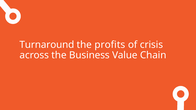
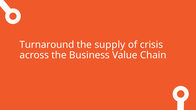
profits: profits -> supply
